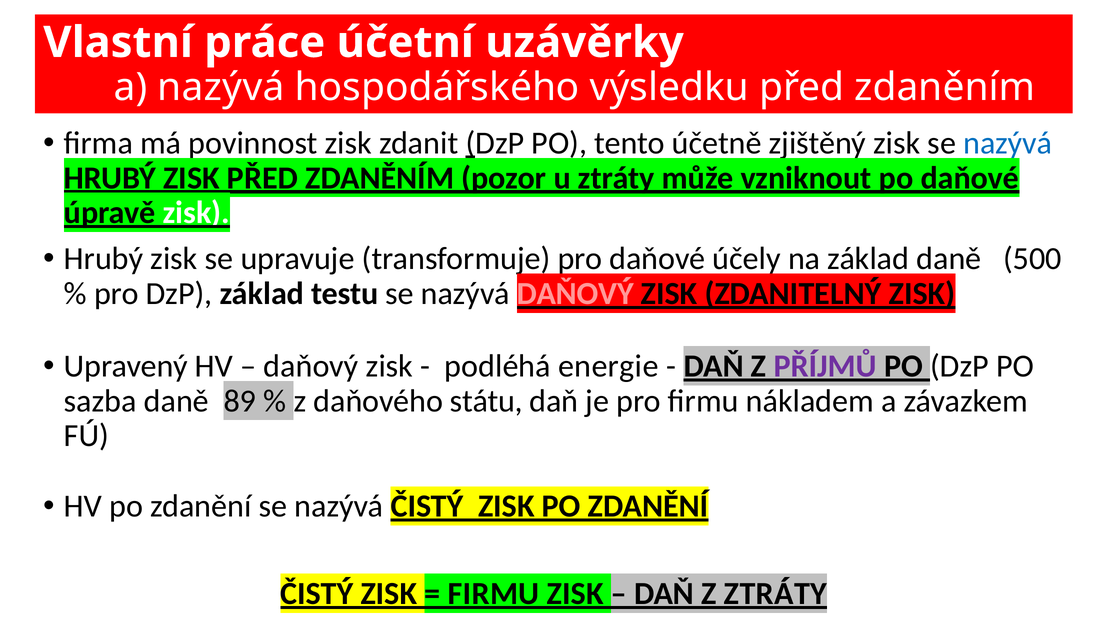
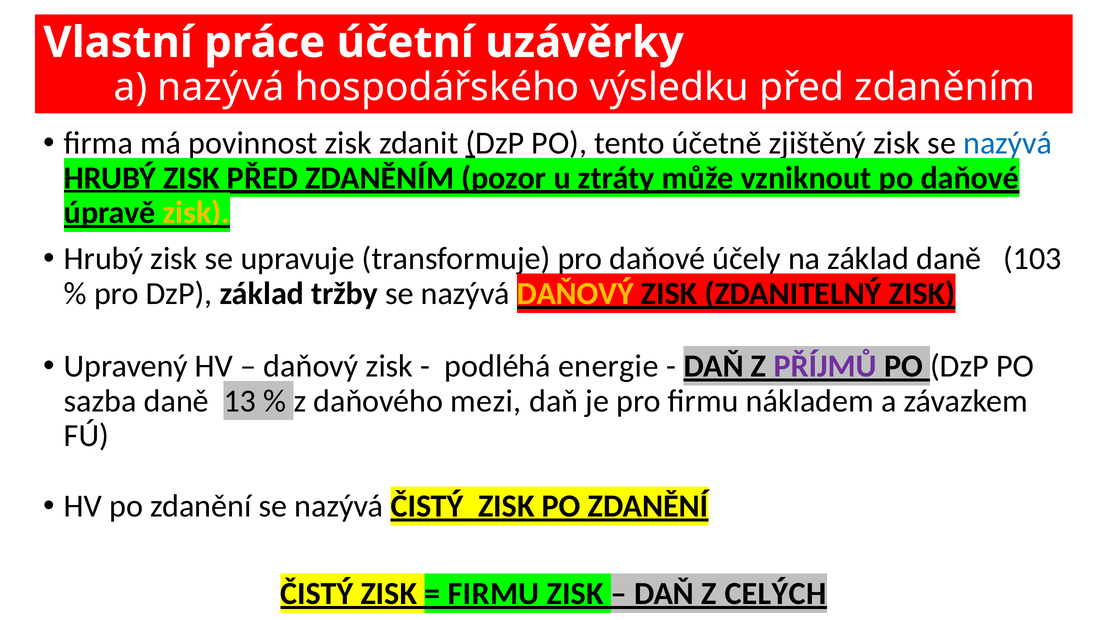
zisk at (196, 213) colour: white -> yellow
500: 500 -> 103
testu: testu -> tržby
DAŇOVÝ at (575, 294) colour: pink -> yellow
89: 89 -> 13
státu: státu -> mezi
Z ZTRÁTY: ZTRÁTY -> CELÝCH
